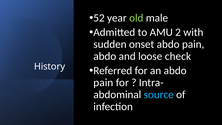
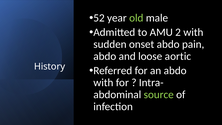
check: check -> aortic
pain at (103, 83): pain -> with
source colour: light blue -> light green
